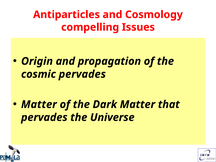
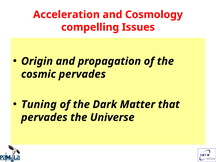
Antiparticles: Antiparticles -> Acceleration
Matter at (39, 104): Matter -> Tuning
